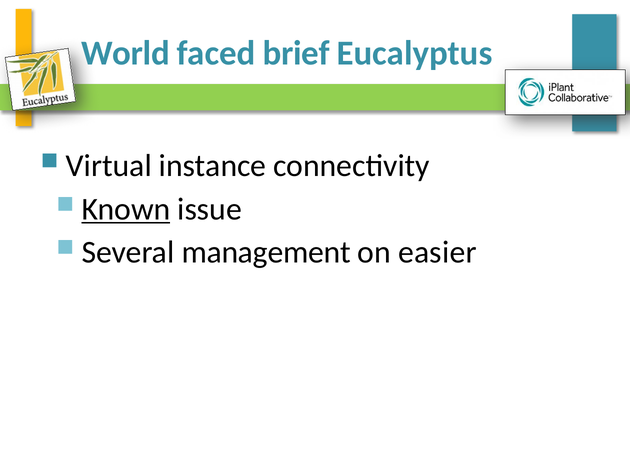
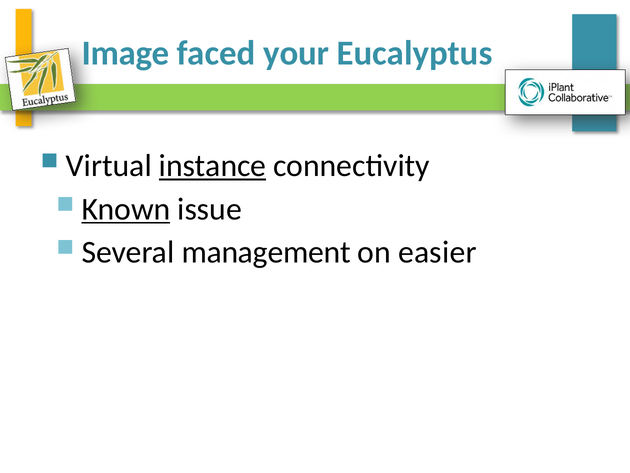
World: World -> Image
brief: brief -> your
instance underline: none -> present
